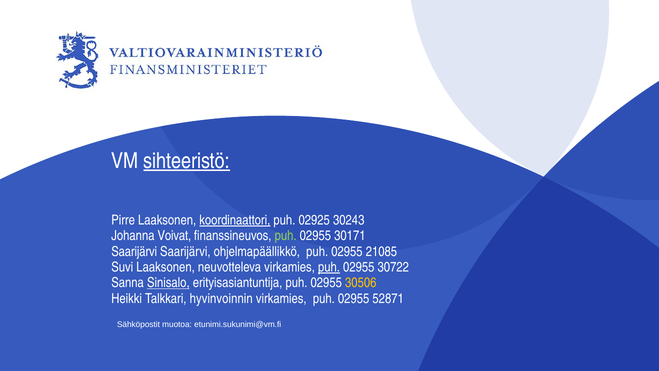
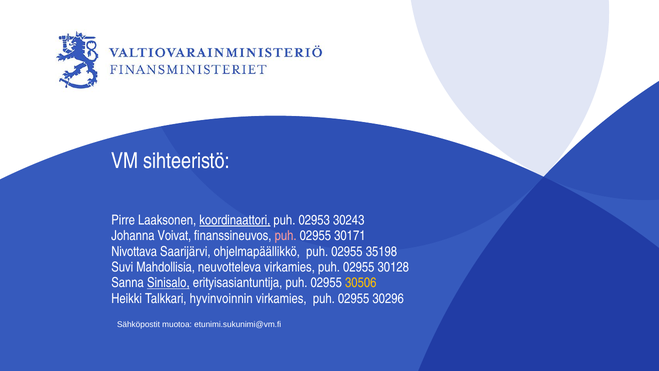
sihteeristö underline: present -> none
02925: 02925 -> 02953
puh at (286, 236) colour: light green -> pink
Saarijärvi at (134, 251): Saarijärvi -> Nivottava
21085: 21085 -> 35198
Suvi Laaksonen: Laaksonen -> Mahdollisia
puh at (329, 267) underline: present -> none
30722: 30722 -> 30128
52871: 52871 -> 30296
